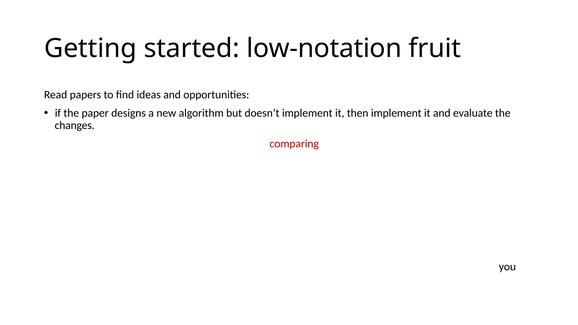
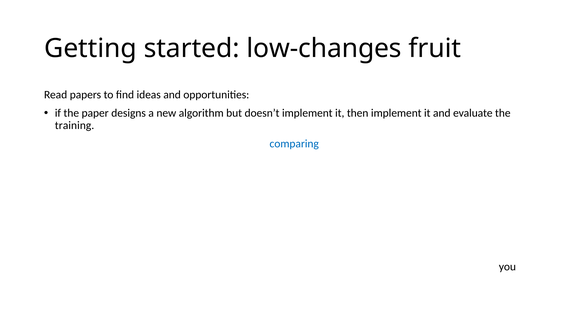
low-notation: low-notation -> low-changes
changes at (75, 126): changes -> training
comparing colour: red -> blue
